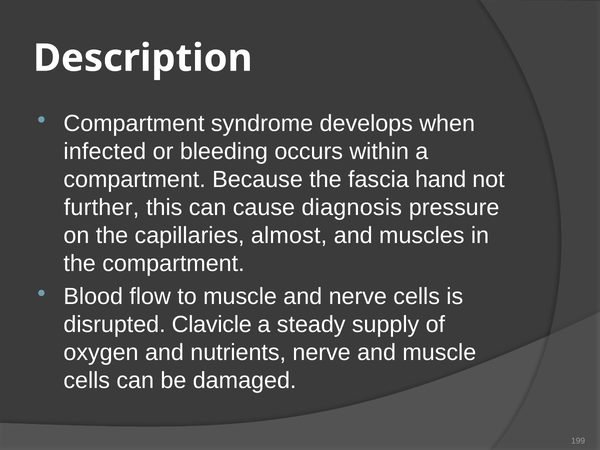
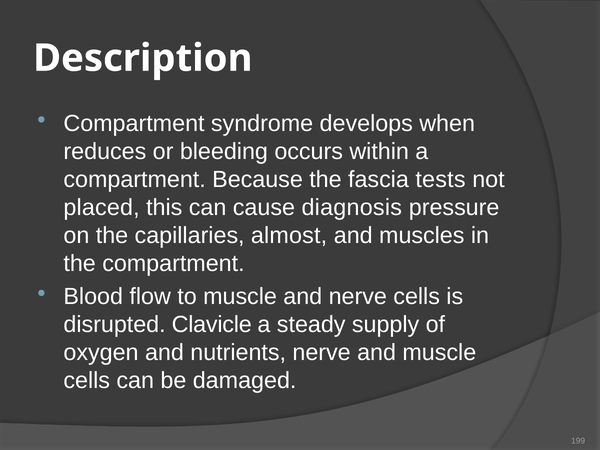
infected: infected -> reduces
hand: hand -> tests
further: further -> placed
